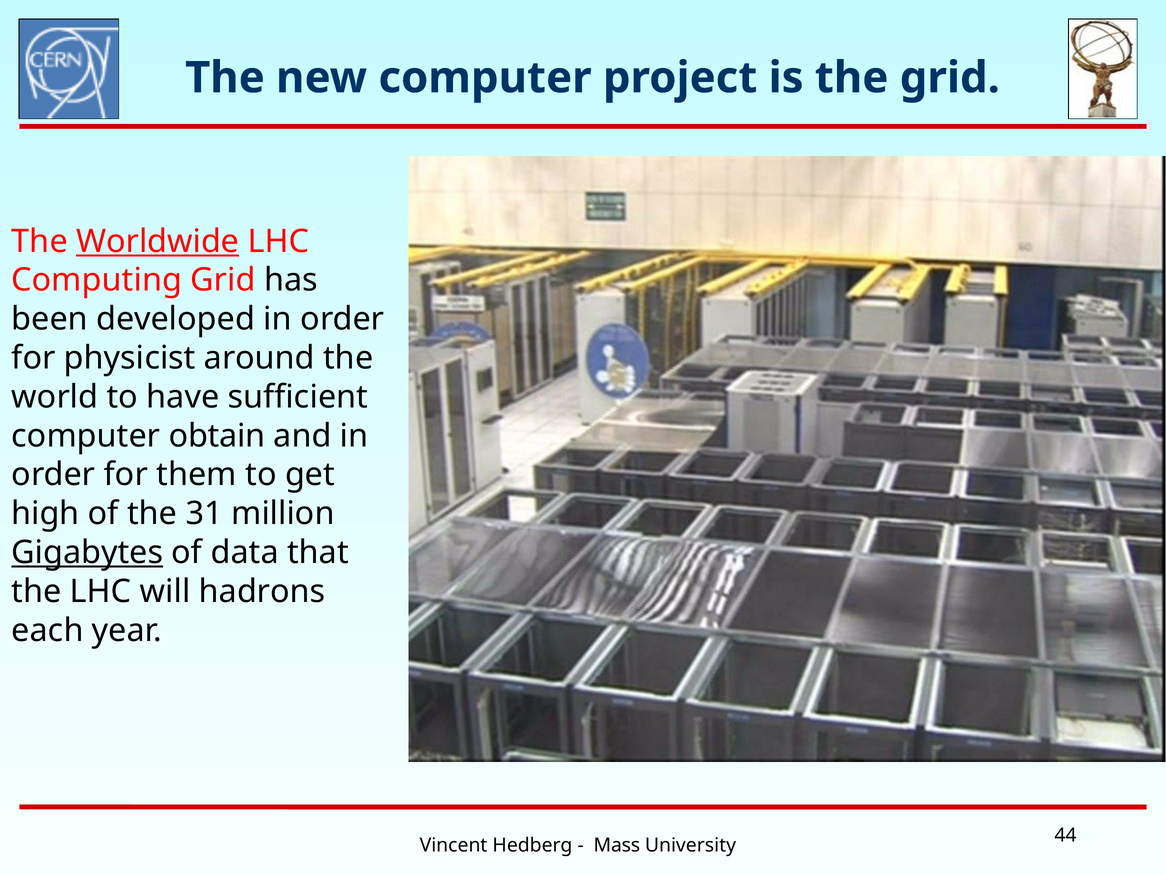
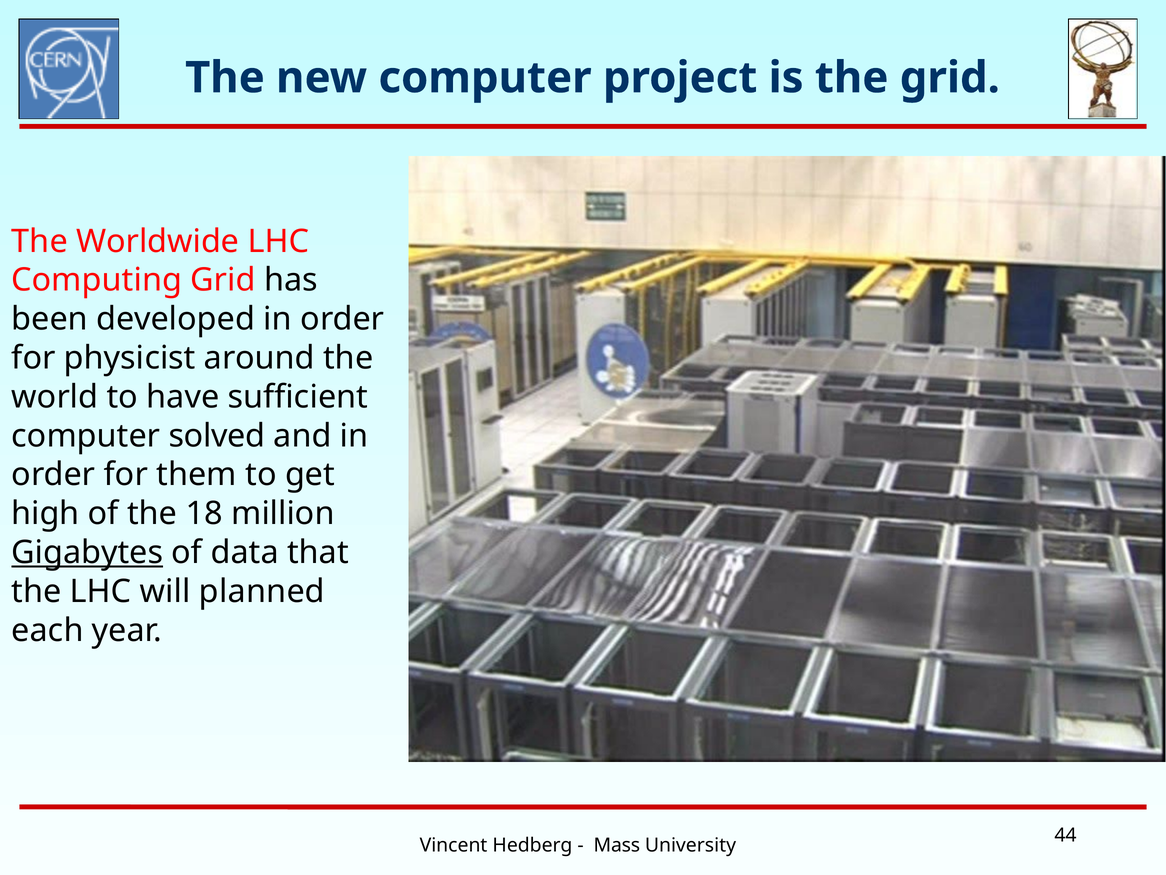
Worldwide underline: present -> none
obtain: obtain -> solved
31: 31 -> 18
hadrons: hadrons -> planned
